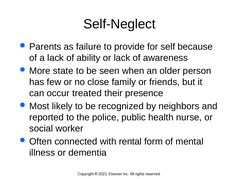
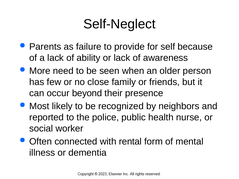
state: state -> need
treated: treated -> beyond
